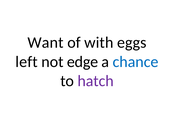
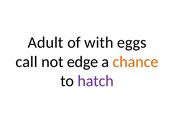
Want: Want -> Adult
left: left -> call
chance colour: blue -> orange
